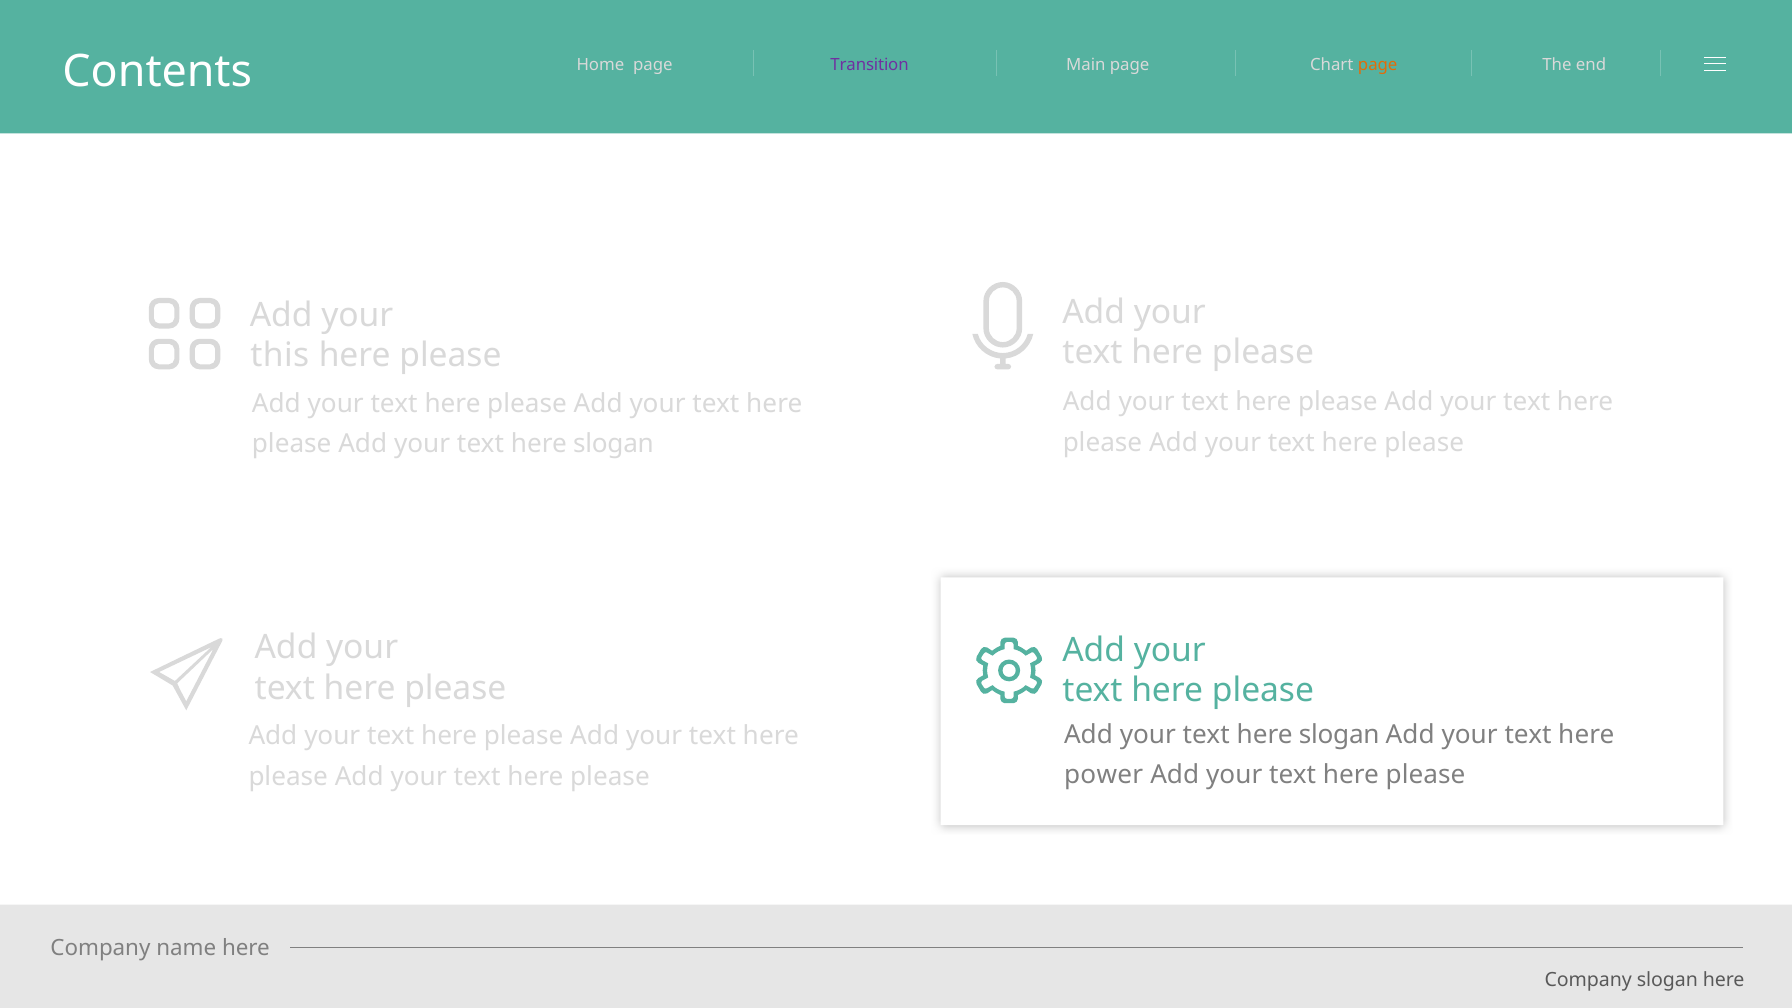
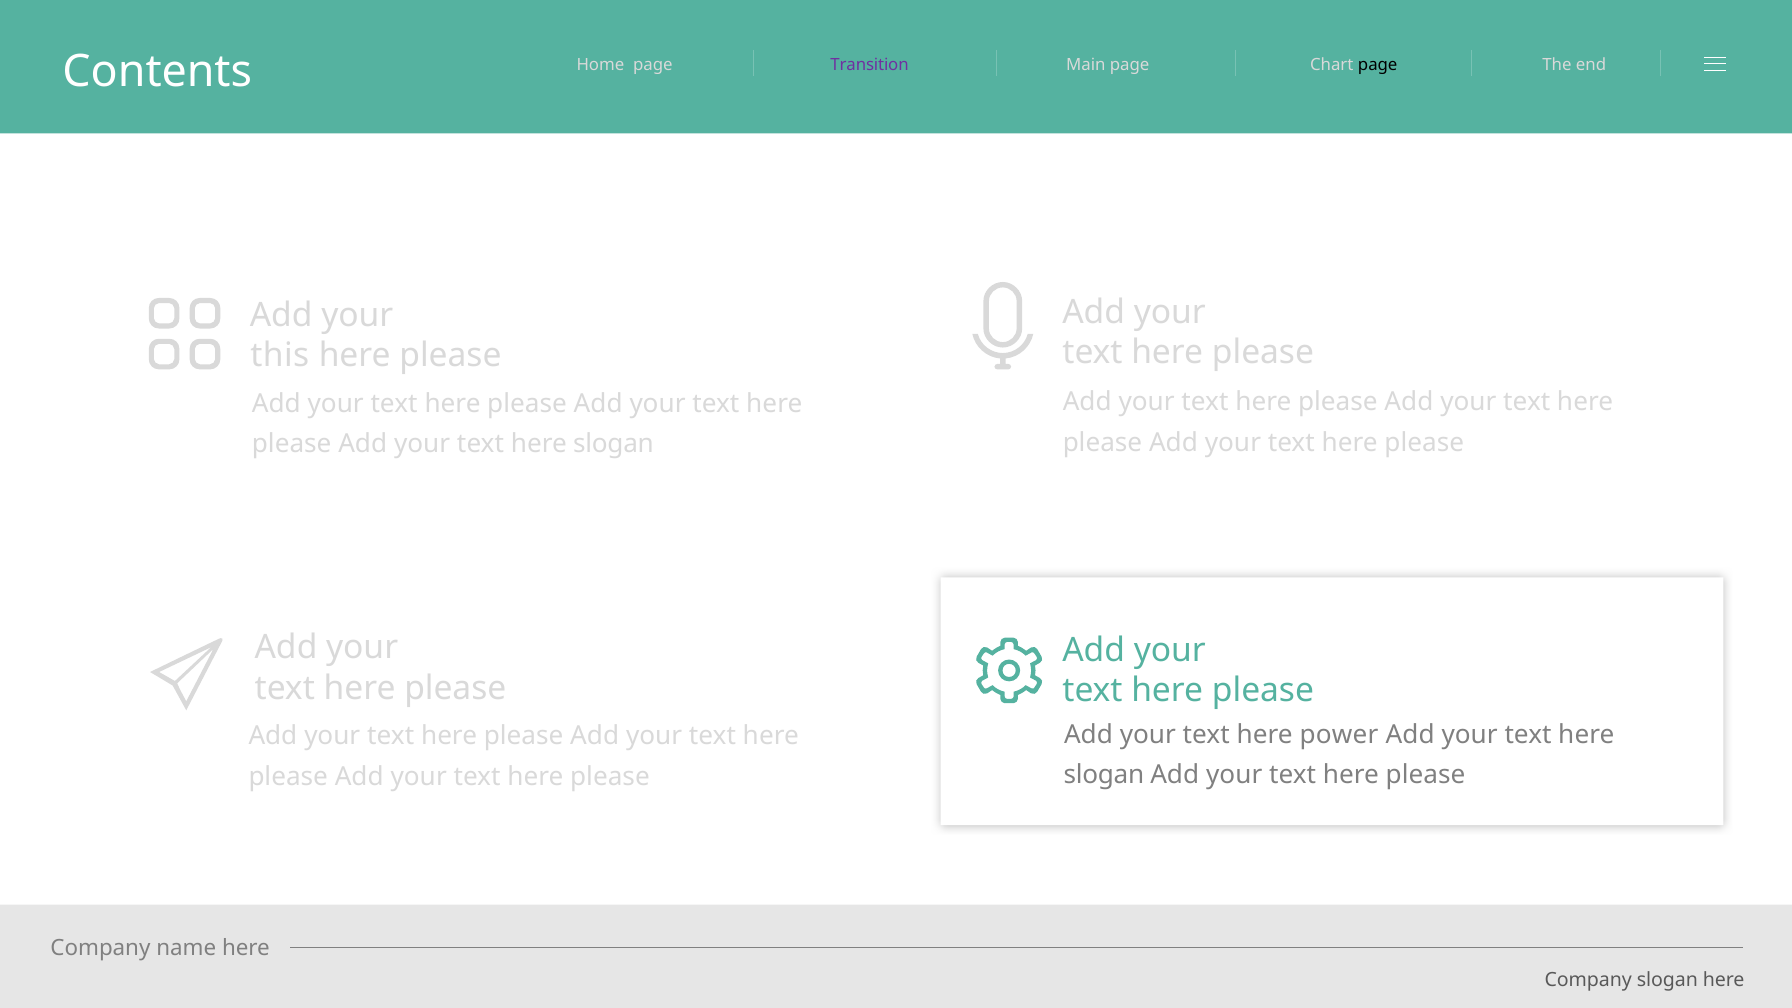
page at (1378, 65) colour: orange -> black
slogan at (1339, 735): slogan -> power
power at (1104, 775): power -> slogan
